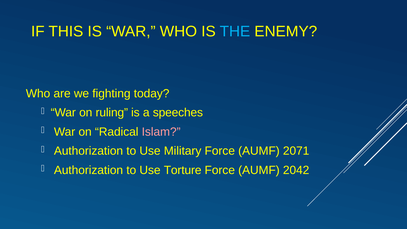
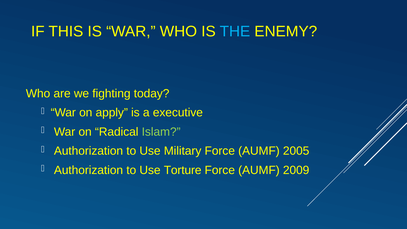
ruling: ruling -> apply
speeches: speeches -> executive
Islam colour: pink -> light green
2071: 2071 -> 2005
2042: 2042 -> 2009
